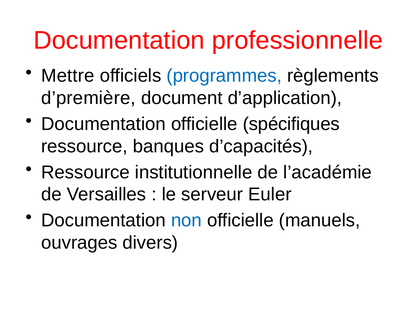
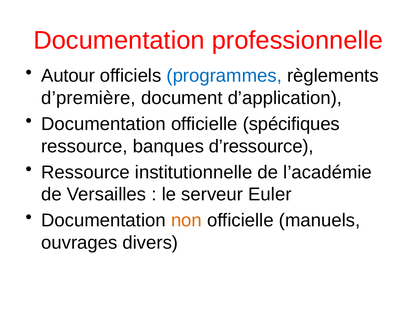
Mettre: Mettre -> Autour
d’capacités: d’capacités -> d’ressource
non colour: blue -> orange
